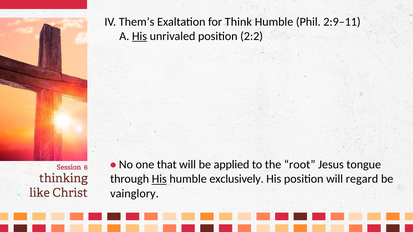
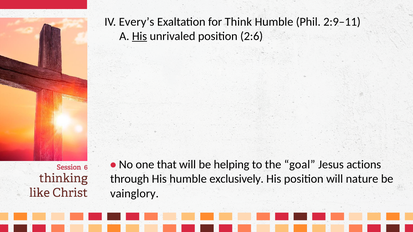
Them’s: Them’s -> Every’s
2:2: 2:2 -> 2:6
applied: applied -> helping
root: root -> goal
tongue: tongue -> actions
His at (159, 179) underline: present -> none
regard: regard -> nature
